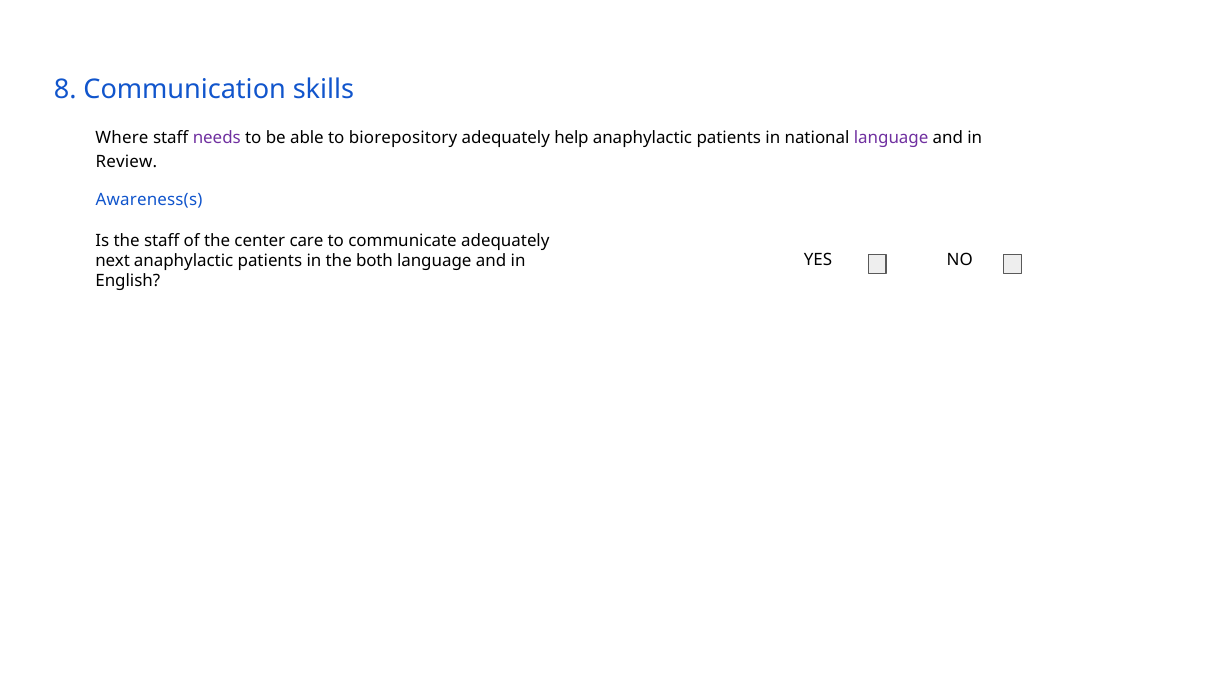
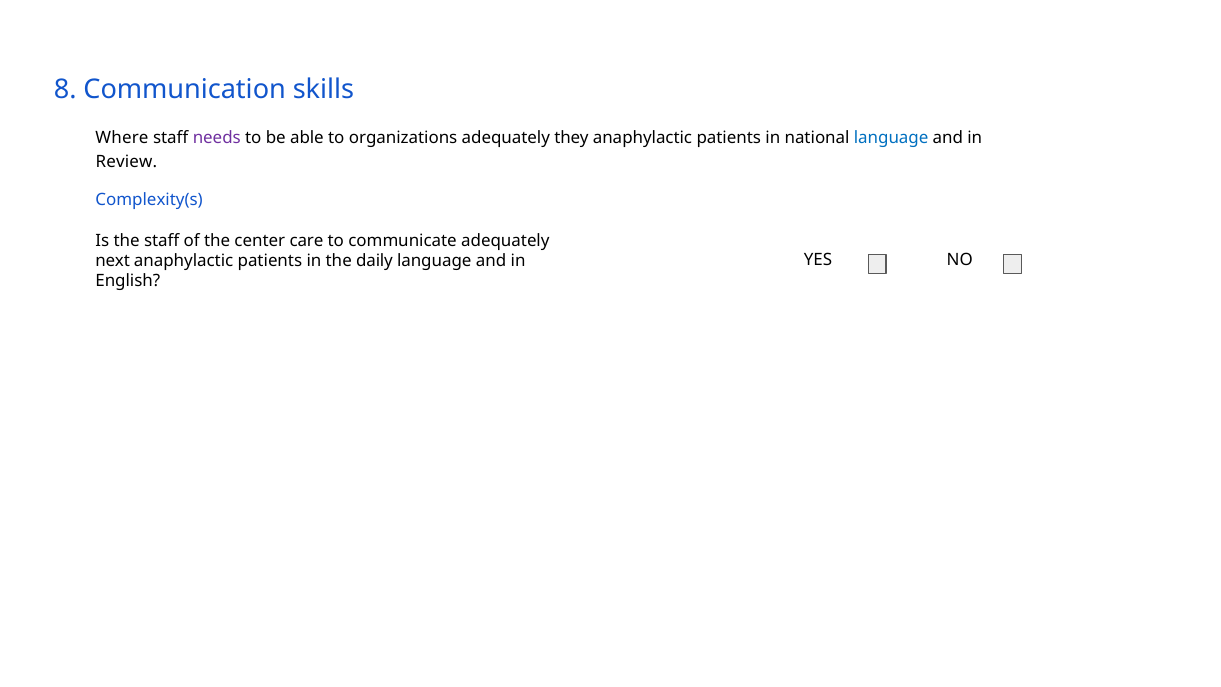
biorepository: biorepository -> organizations
help: help -> they
language at (891, 138) colour: purple -> blue
Awareness(s: Awareness(s -> Complexity(s
both: both -> daily
